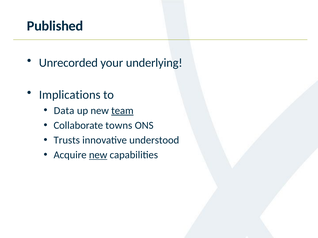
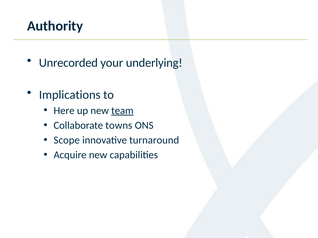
Published: Published -> Authority
Data: Data -> Here
Trusts: Trusts -> Scope
understood: understood -> turnaround
new at (98, 155) underline: present -> none
